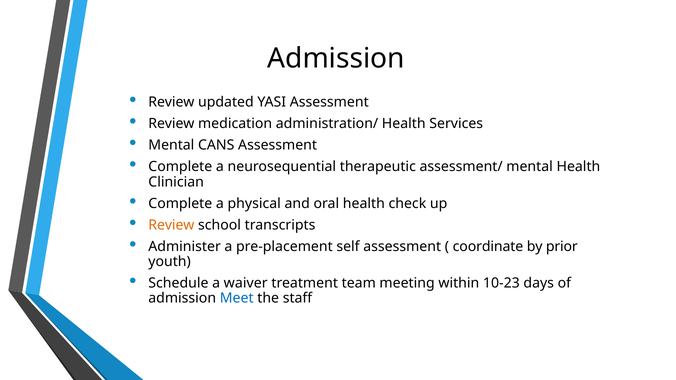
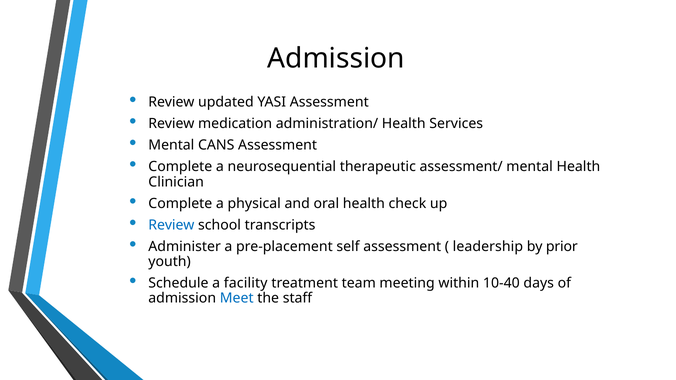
Review at (171, 225) colour: orange -> blue
coordinate: coordinate -> leadership
waiver: waiver -> facility
10-23: 10-23 -> 10-40
